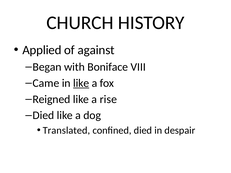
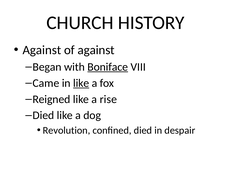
Applied at (42, 50): Applied -> Against
Boniface underline: none -> present
Translated: Translated -> Revolution
